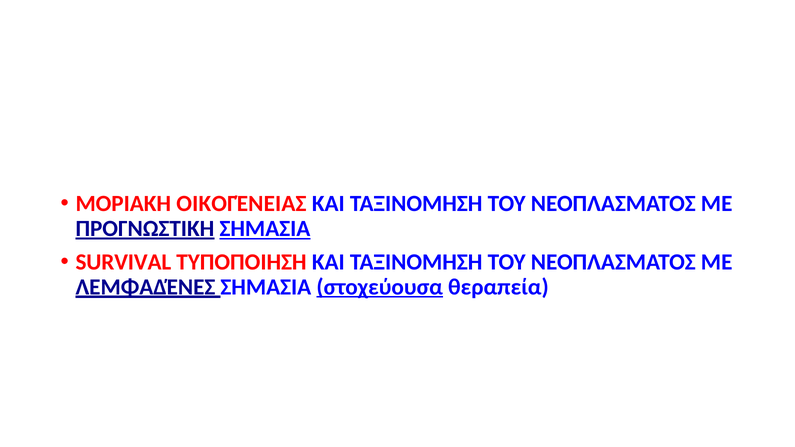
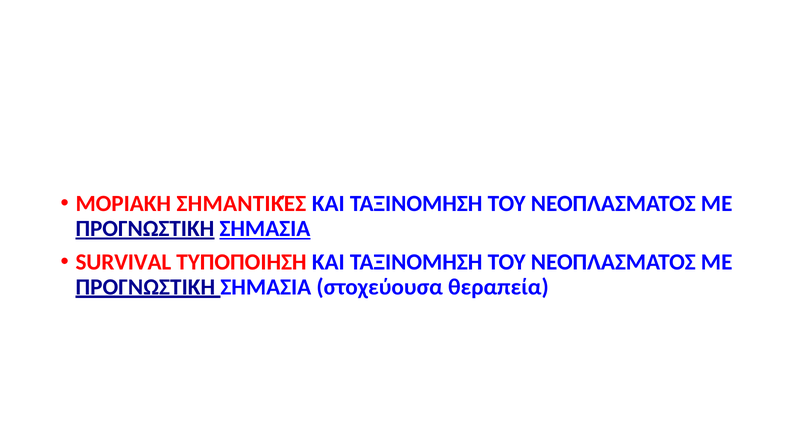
ΟΙΚΟΓΈΝΕΙΑΣ: ΟΙΚΟΓΈΝΕΙΑΣ -> ΣΗΜΑΝΤΙΚΈΣ
ΛΕΜΦΑΔΈΝΕΣ at (145, 287): ΛΕΜΦΑΔΈΝΕΣ -> ΠΡΟΓΝΩΣΤΙΚΗ
στοχεύουσα underline: present -> none
